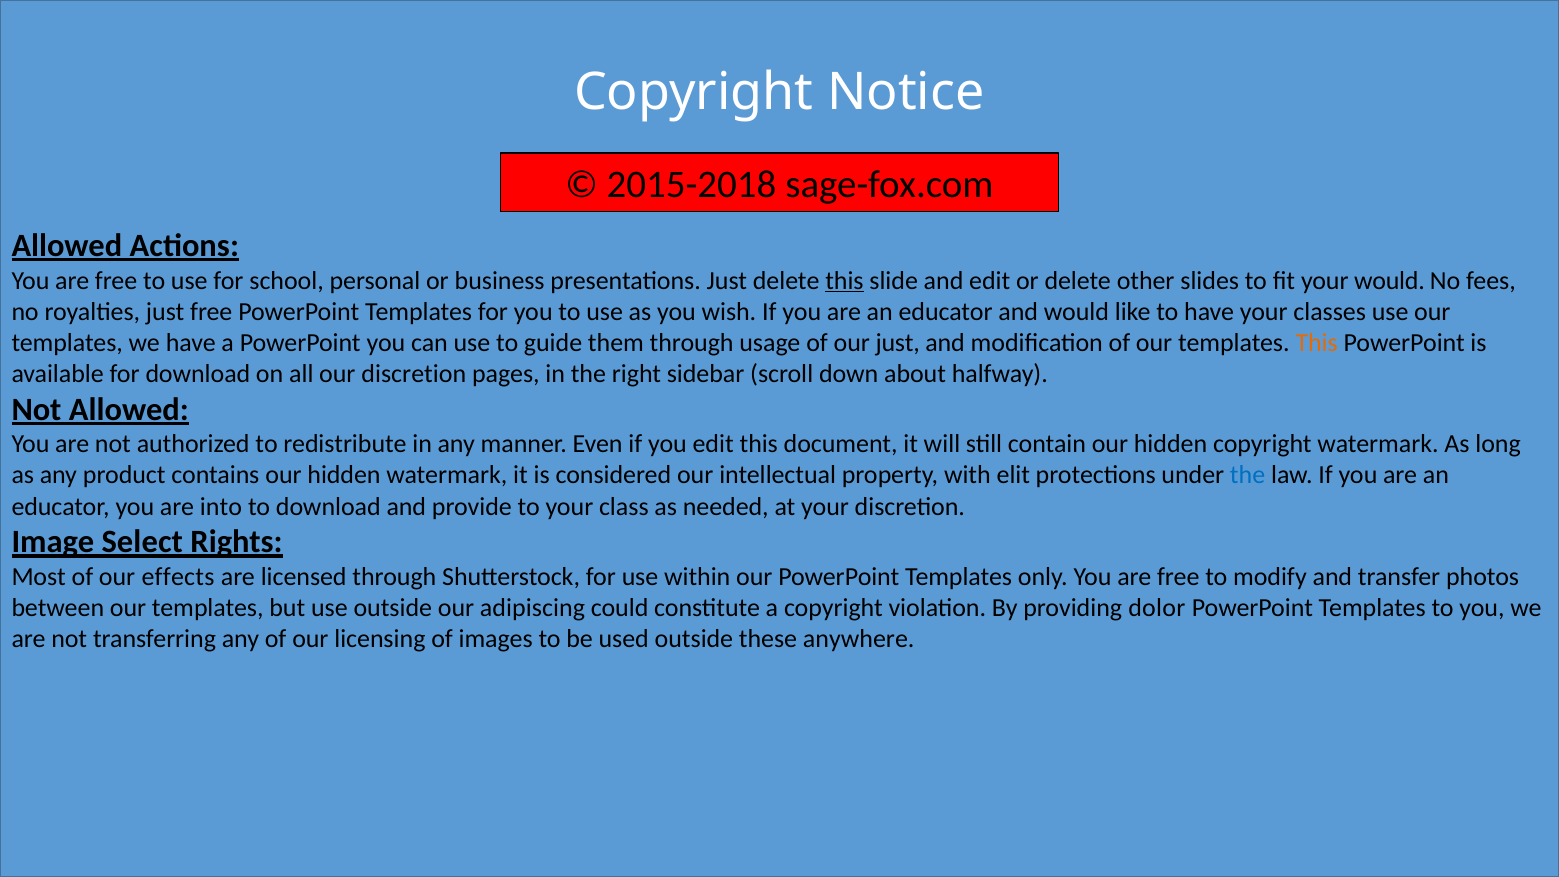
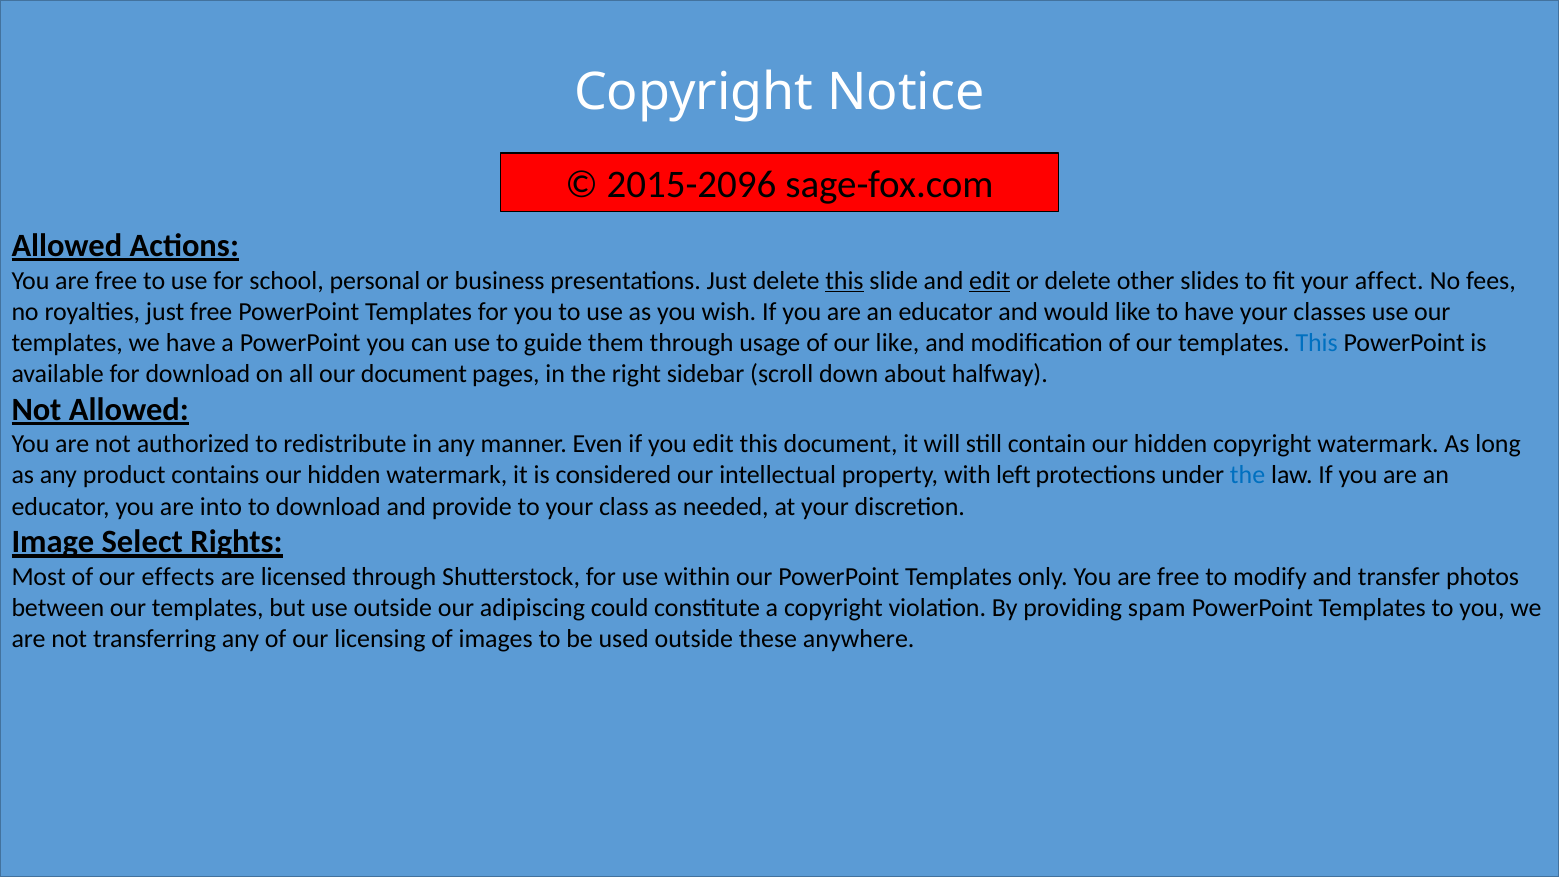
2015-2018: 2015-2018 -> 2015-2096
edit at (990, 280) underline: none -> present
your would: would -> affect
our just: just -> like
This at (1317, 343) colour: orange -> blue
our discretion: discretion -> document
elit: elit -> left
dolor: dolor -> spam
